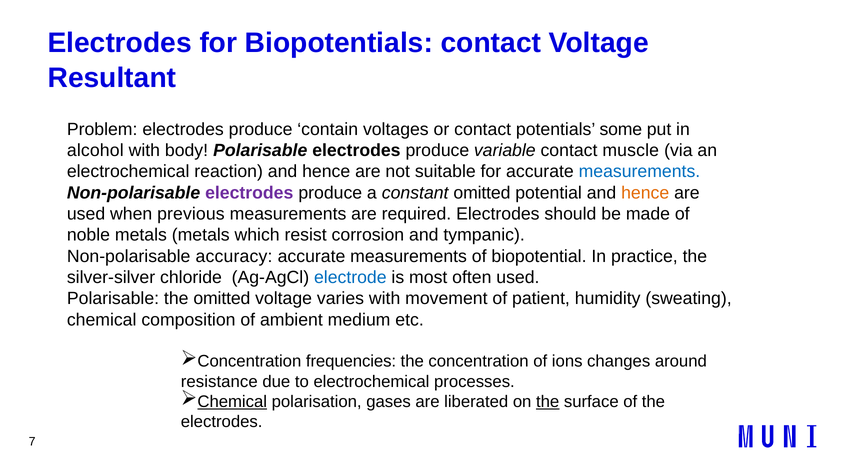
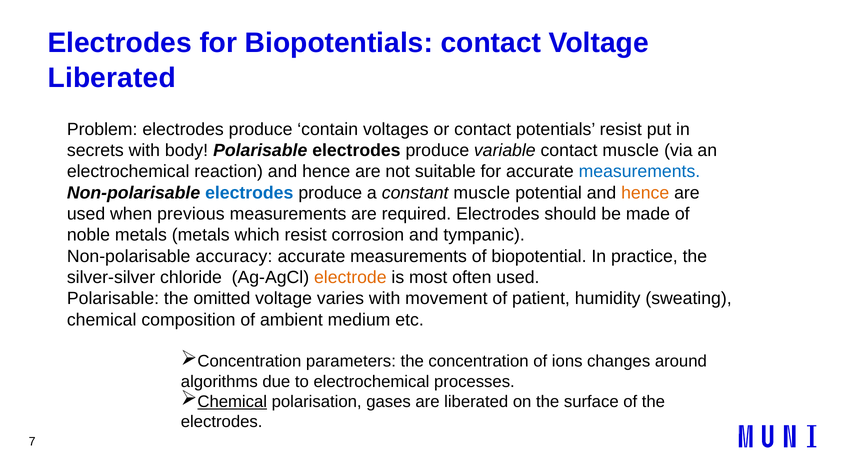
Resultant at (112, 78): Resultant -> Liberated
potentials some: some -> resist
alcohol: alcohol -> secrets
electrodes at (249, 193) colour: purple -> blue
constant omitted: omitted -> muscle
electrode colour: blue -> orange
frequencies: frequencies -> parameters
resistance: resistance -> algorithms
the at (548, 401) underline: present -> none
